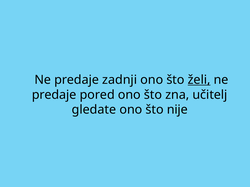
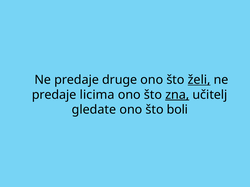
zadnji: zadnji -> druge
pored: pored -> licima
zna underline: none -> present
nije: nije -> boli
